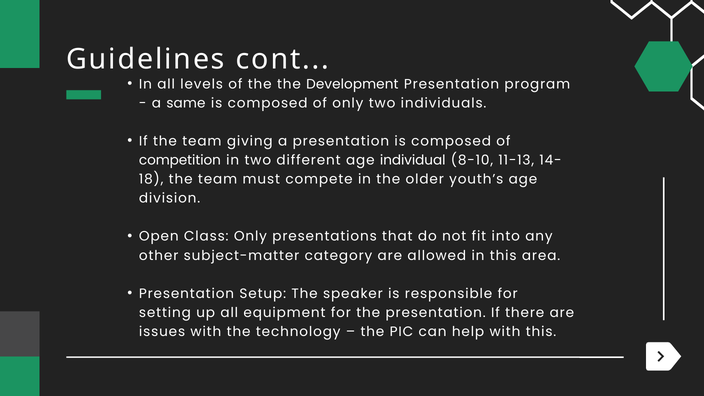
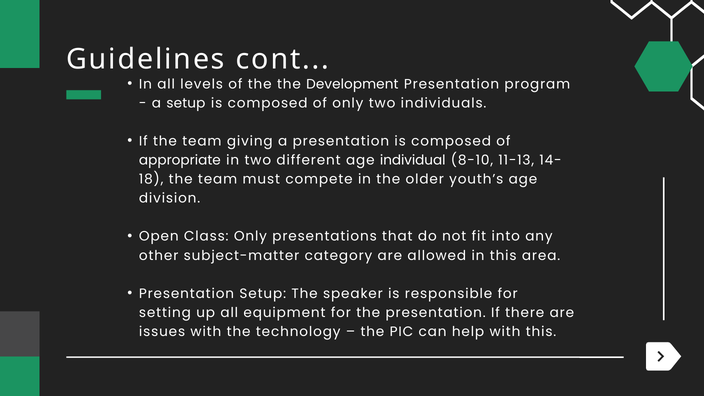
a same: same -> setup
competition: competition -> appropriate
